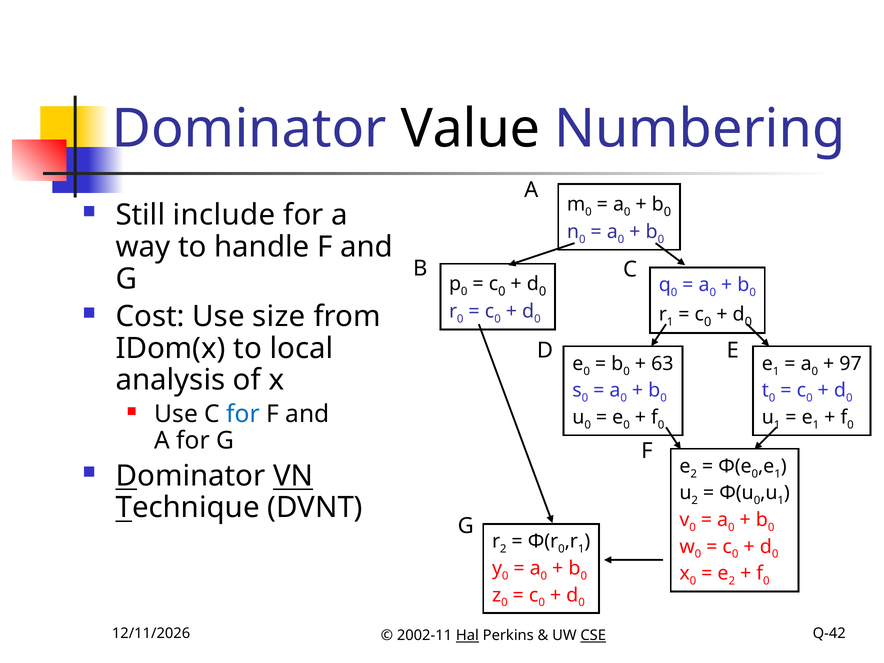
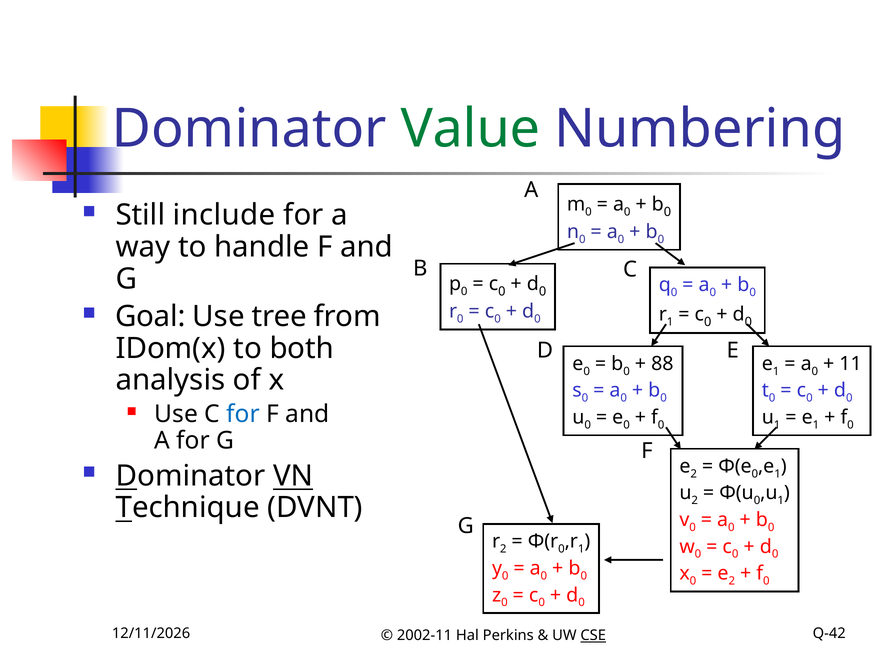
Value colour: black -> green
Cost: Cost -> Goal
size: size -> tree
local: local -> both
63: 63 -> 88
97: 97 -> 11
Hal underline: present -> none
